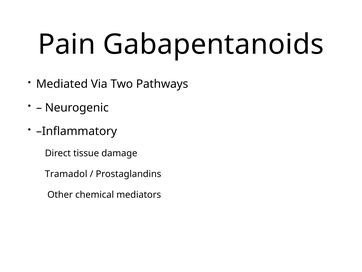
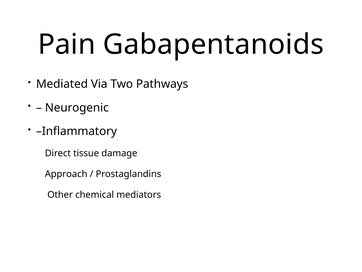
Tramadol: Tramadol -> Approach
